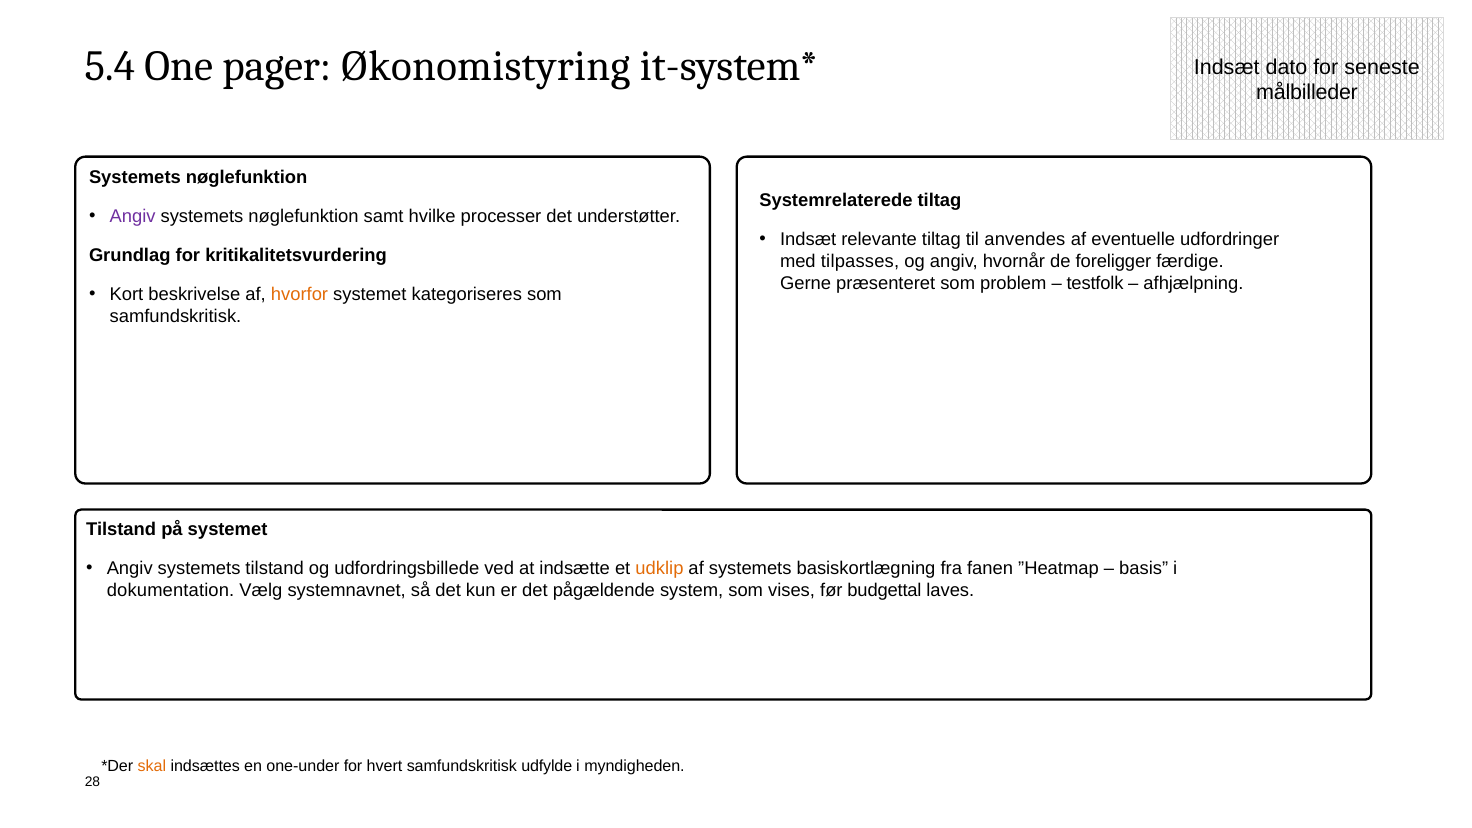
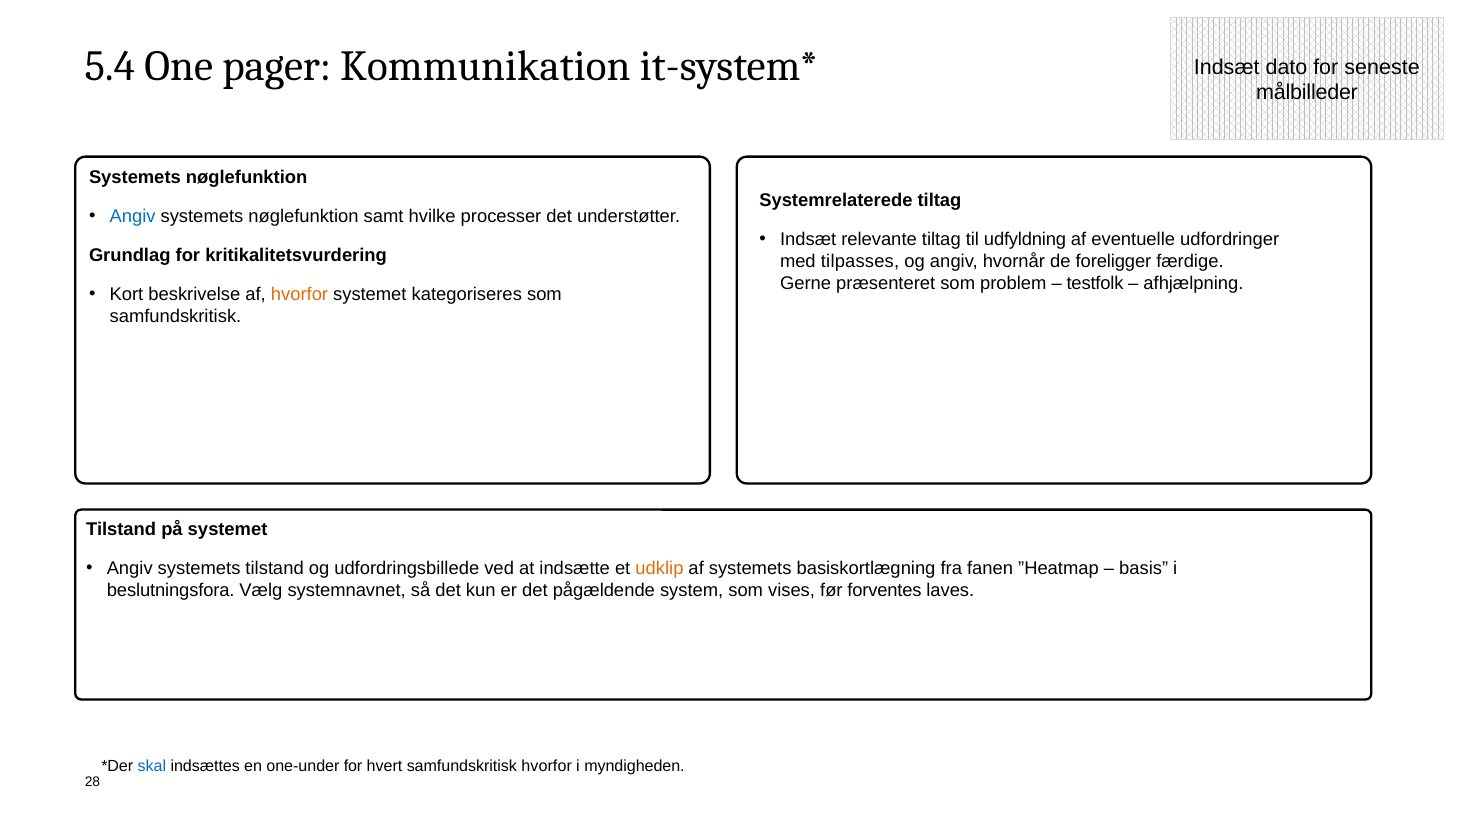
Økonomistyring: Økonomistyring -> Kommunikation
Angiv at (133, 216) colour: purple -> blue
anvendes: anvendes -> udfyldning
dokumentation: dokumentation -> beslutningsfora
budgettal: budgettal -> forventes
skal colour: orange -> blue
samfundskritisk udfylde: udfylde -> hvorfor
